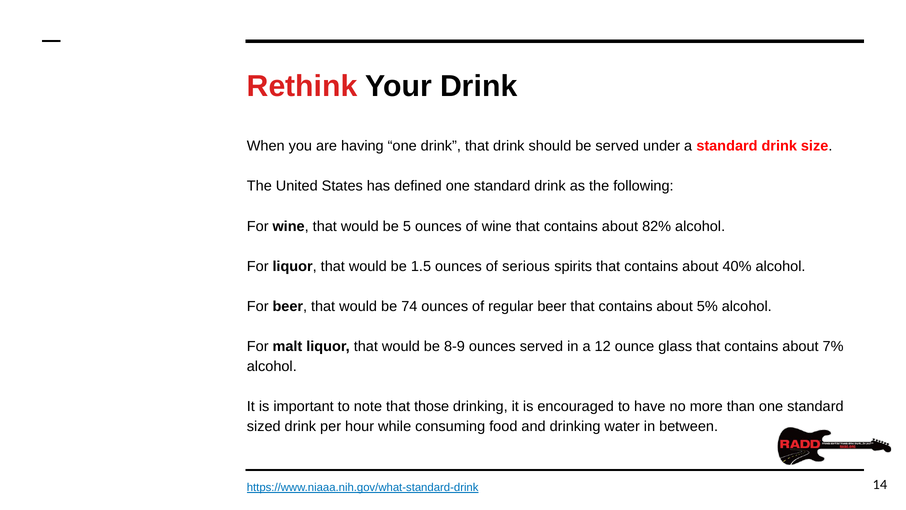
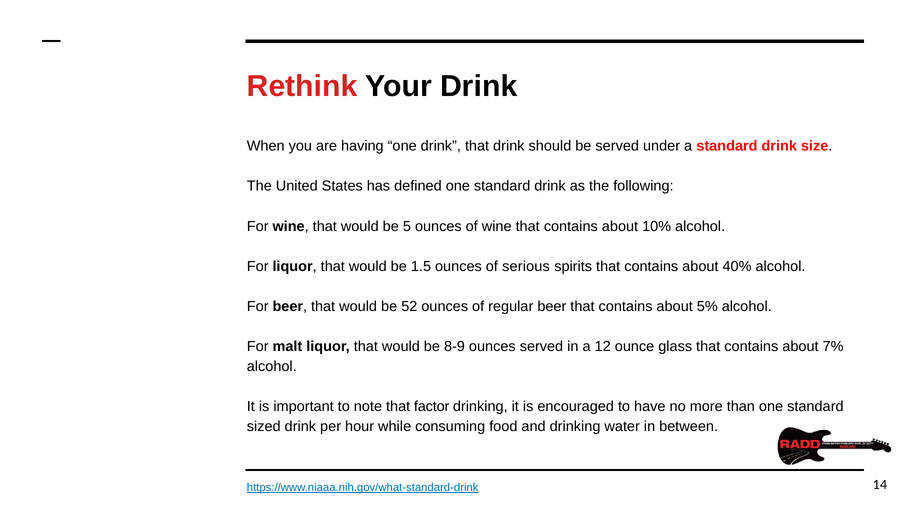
82%: 82% -> 10%
74: 74 -> 52
those: those -> factor
